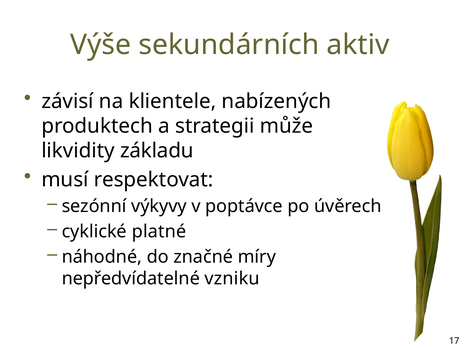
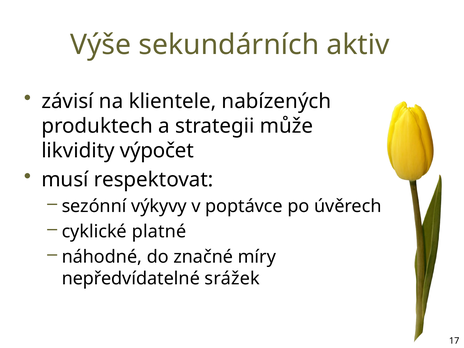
základu: základu -> výpočet
vzniku: vzniku -> srážek
